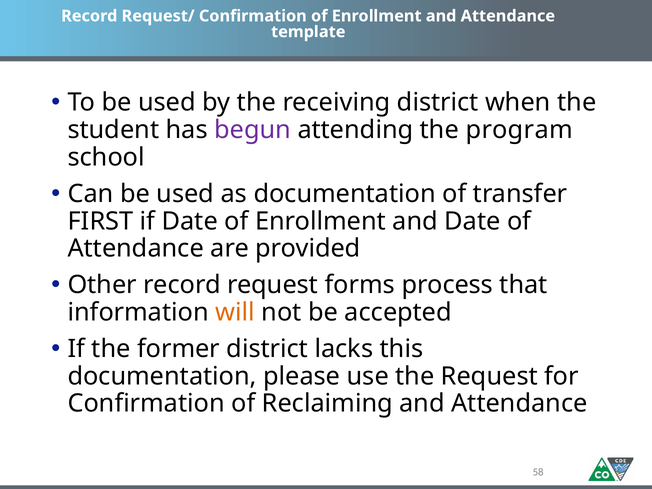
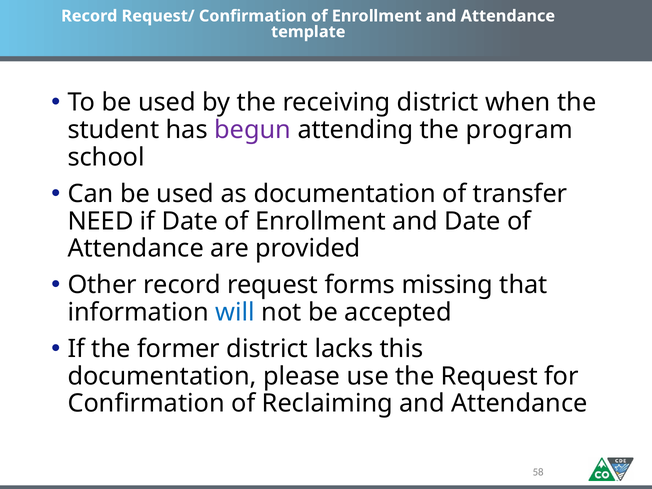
FIRST: FIRST -> NEED
process: process -> missing
will colour: orange -> blue
